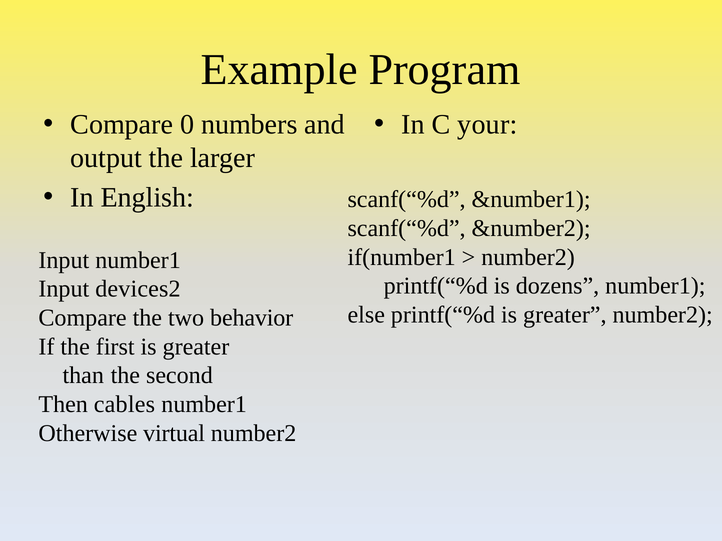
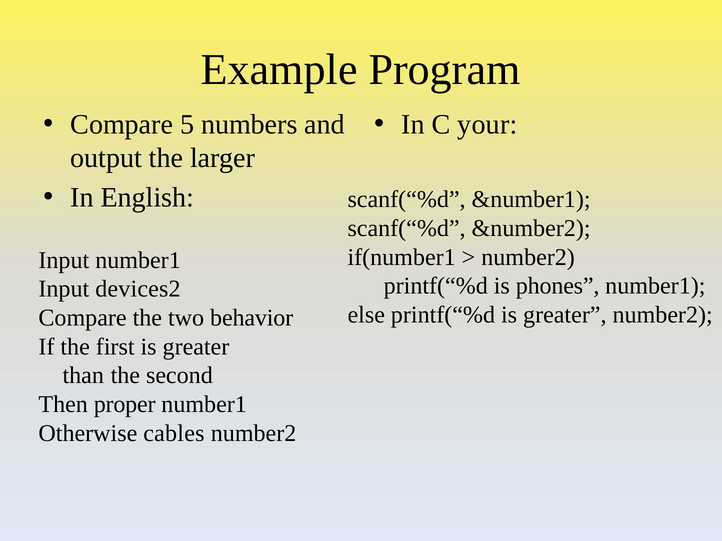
0: 0 -> 5
dozens: dozens -> phones
cables: cables -> proper
virtual: virtual -> cables
